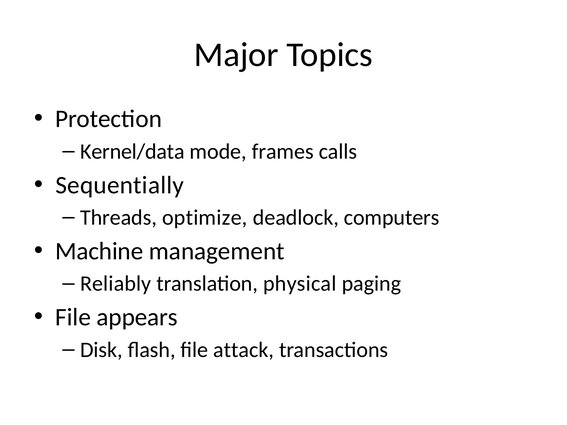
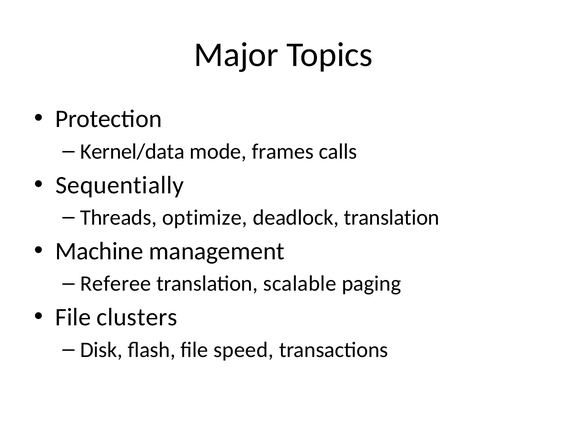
deadlock computers: computers -> translation
Reliably: Reliably -> Referee
physical: physical -> scalable
appears: appears -> clusters
attack: attack -> speed
